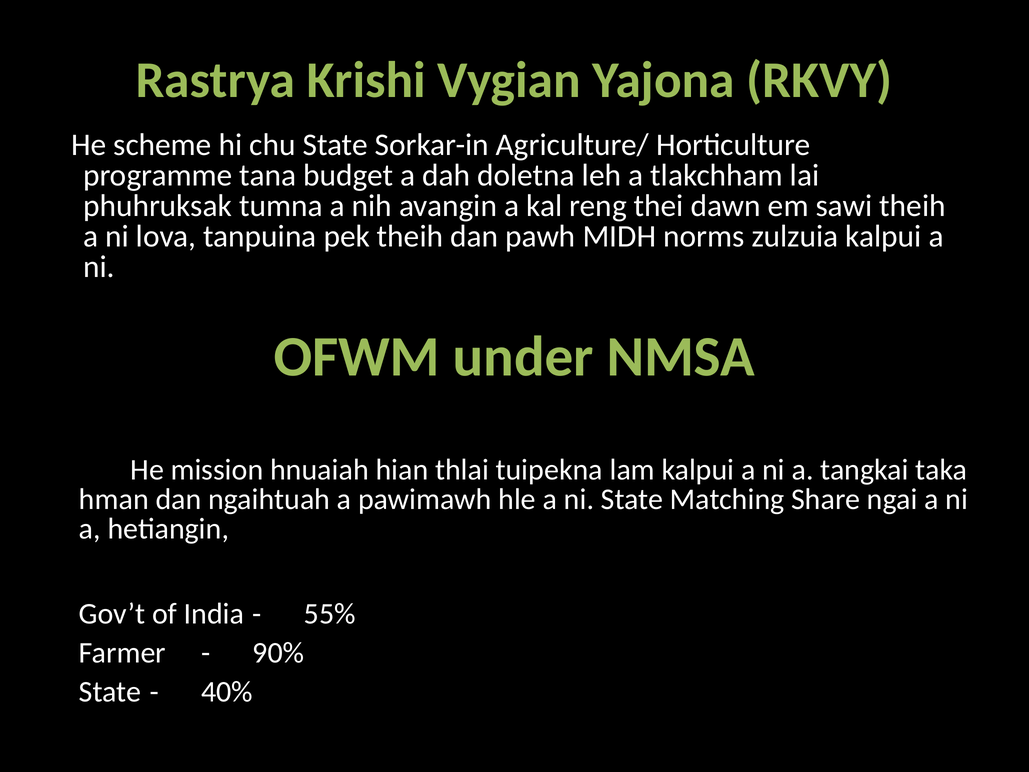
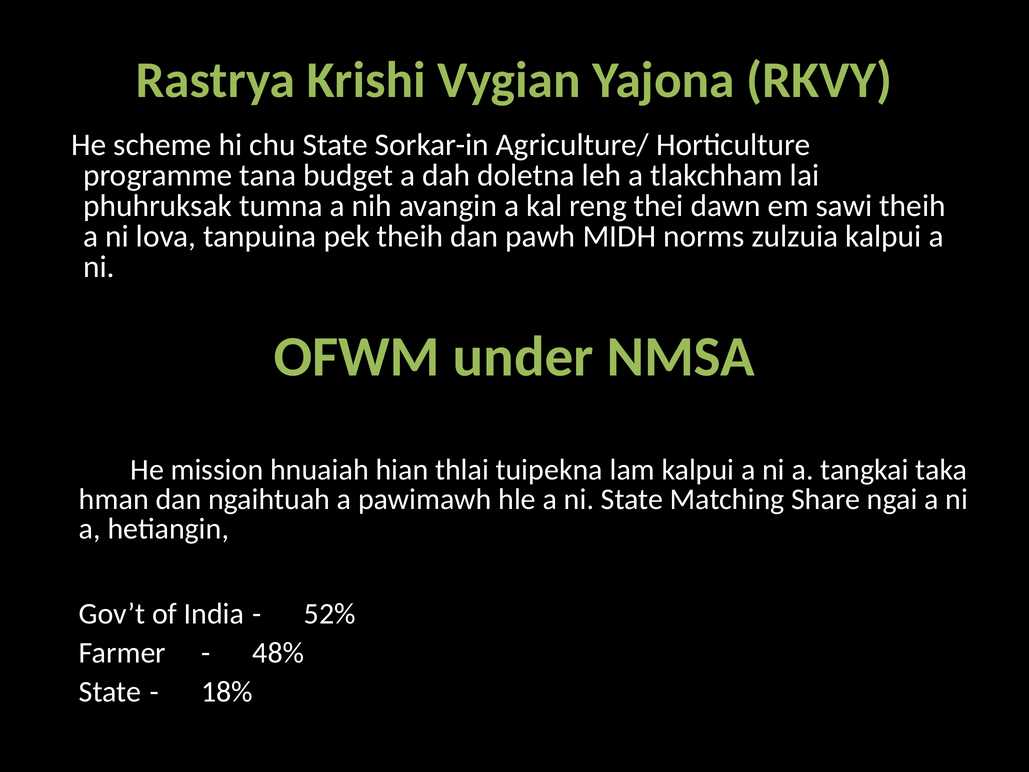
55%: 55% -> 52%
90%: 90% -> 48%
40%: 40% -> 18%
